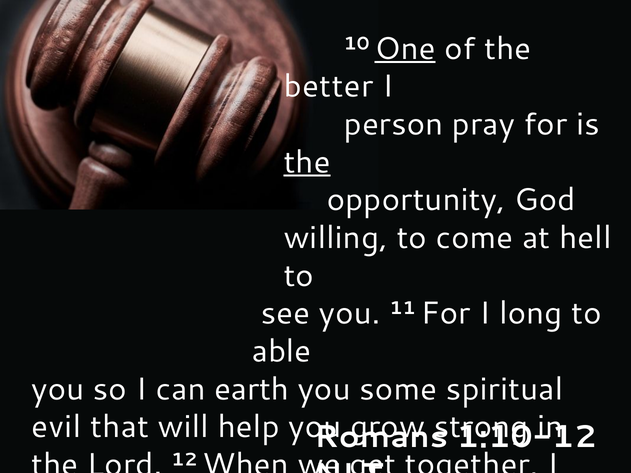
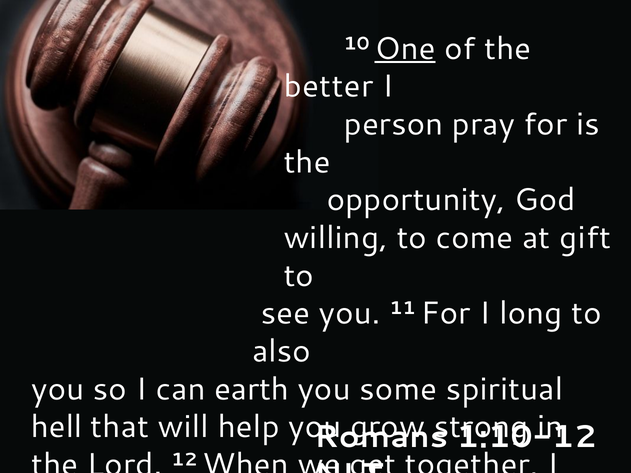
the at (307, 162) underline: present -> none
hell: hell -> gift
able at (282, 352): able -> also
evil: evil -> hell
